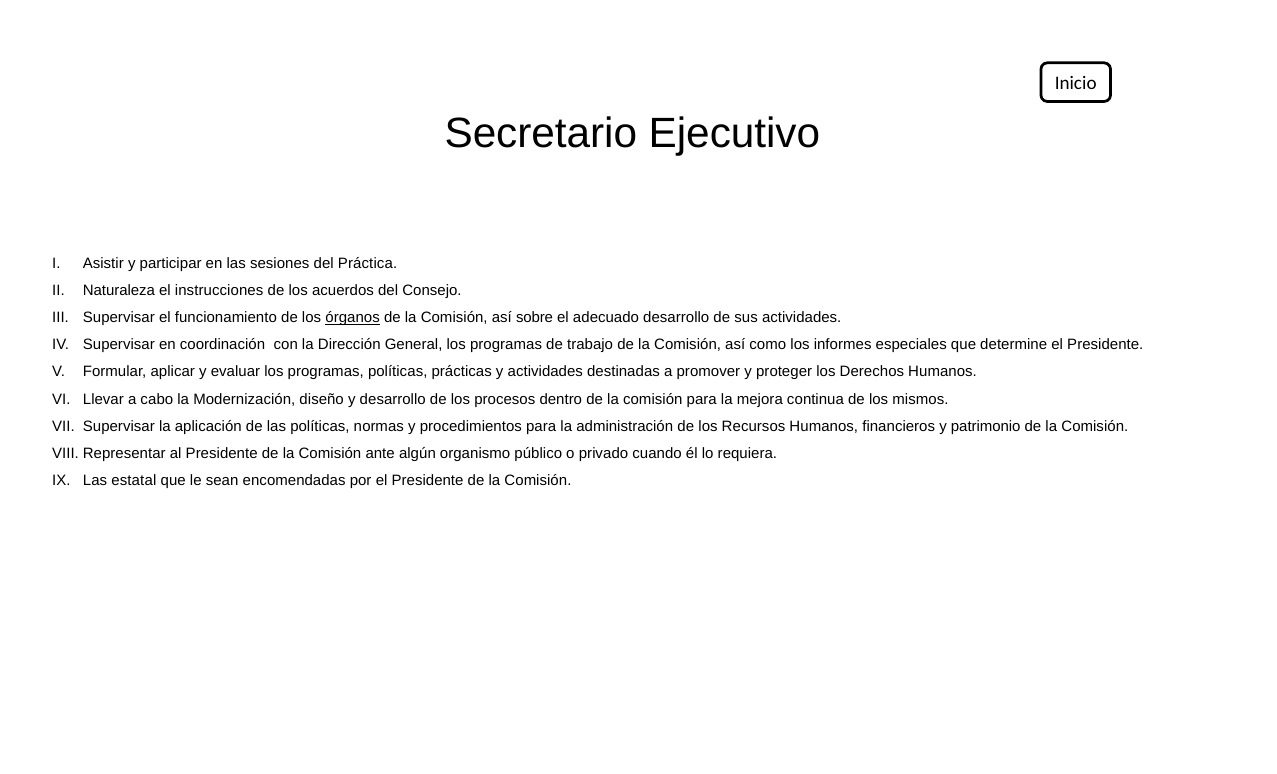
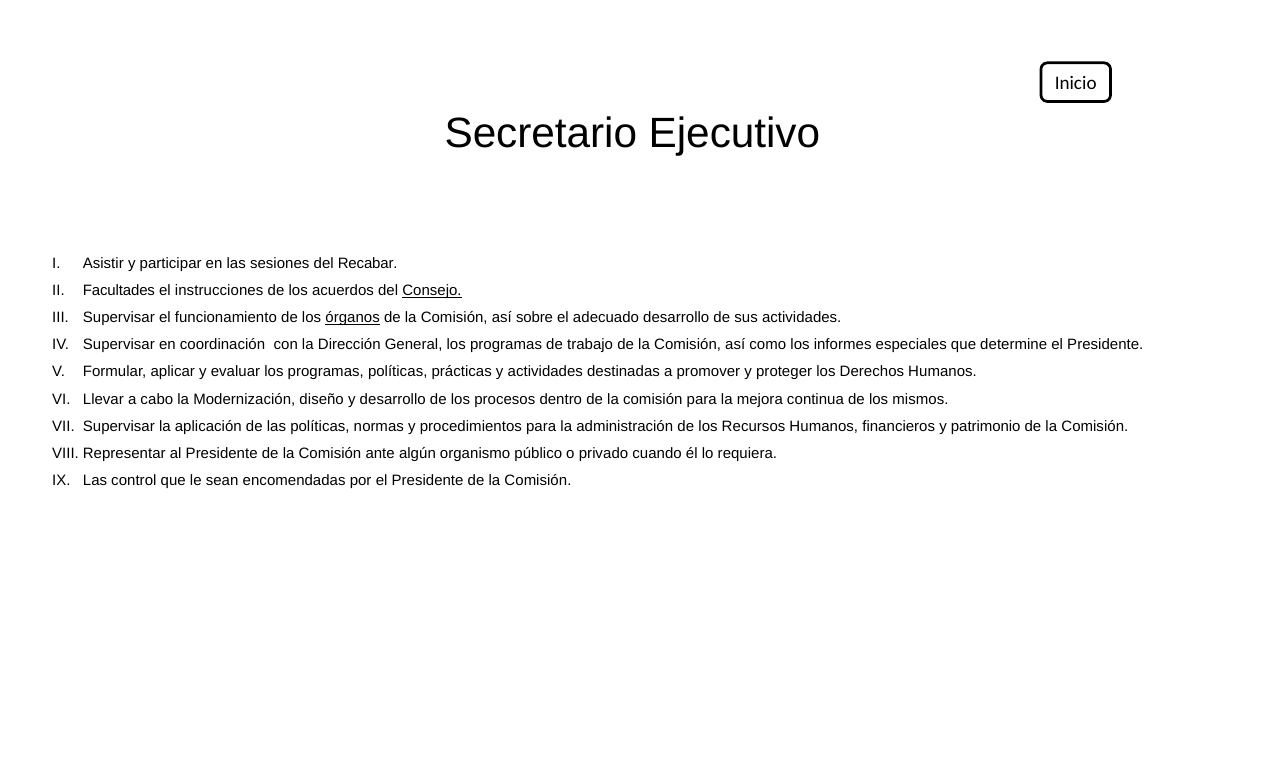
Práctica: Práctica -> Recabar
Naturaleza: Naturaleza -> Facultades
Consejo underline: none -> present
estatal: estatal -> control
